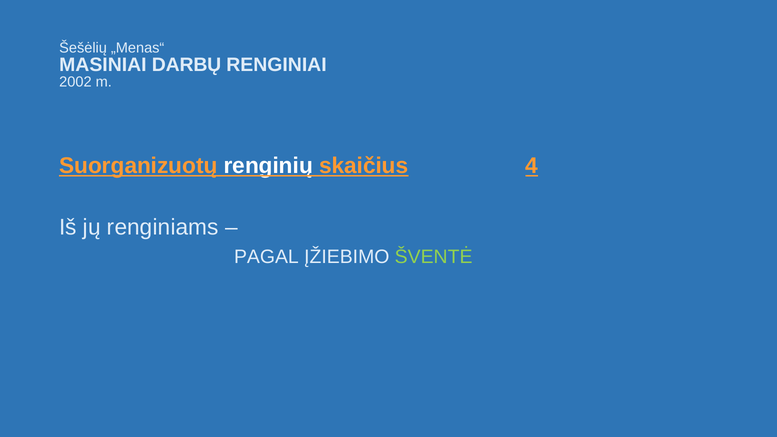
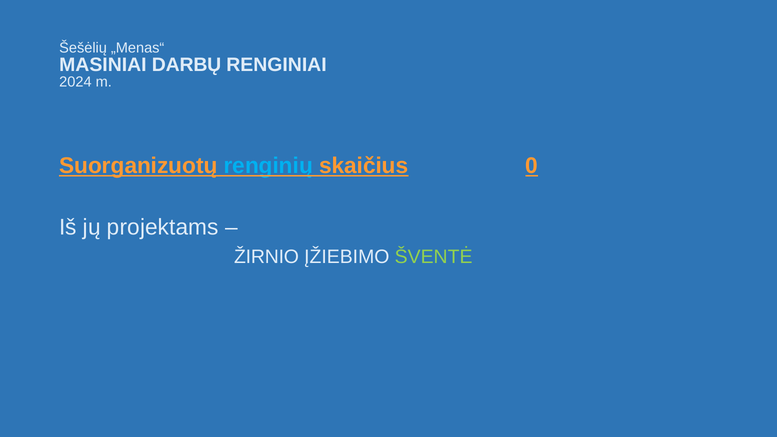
2002: 2002 -> 2024
renginių colour: white -> light blue
4: 4 -> 0
renginiams: renginiams -> projektams
PAGAL: PAGAL -> ŽIRNIO
